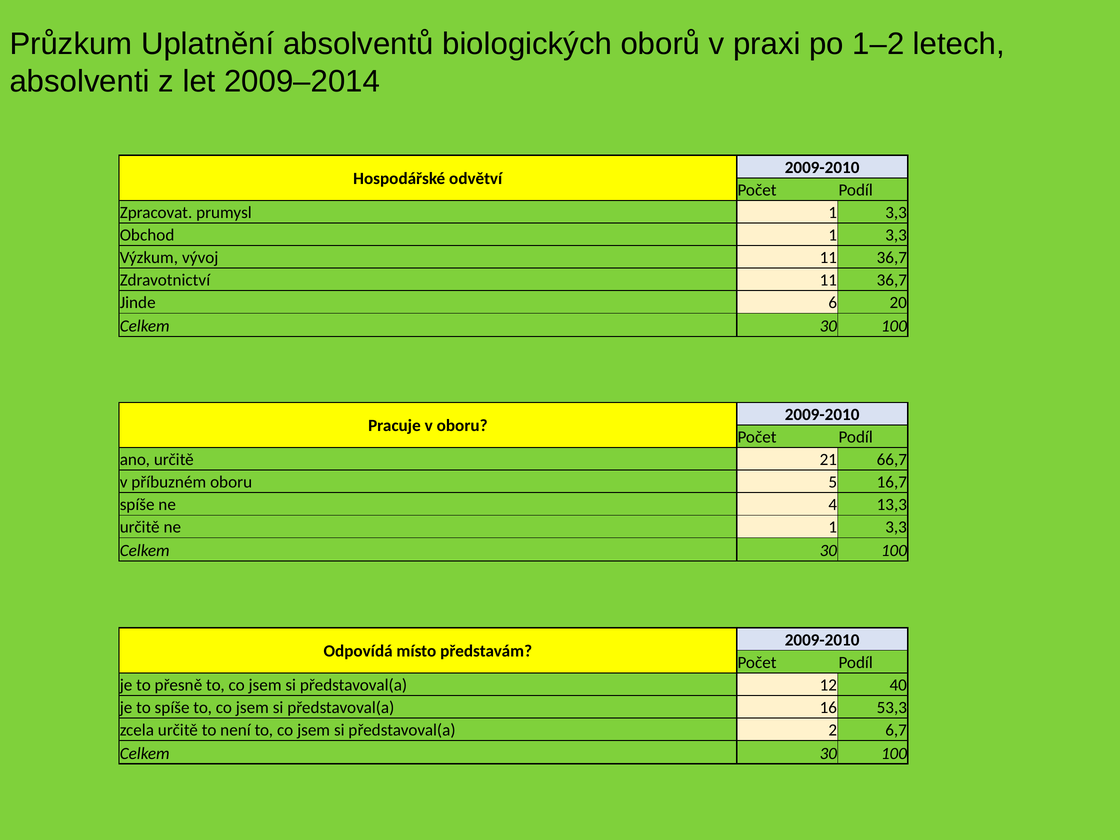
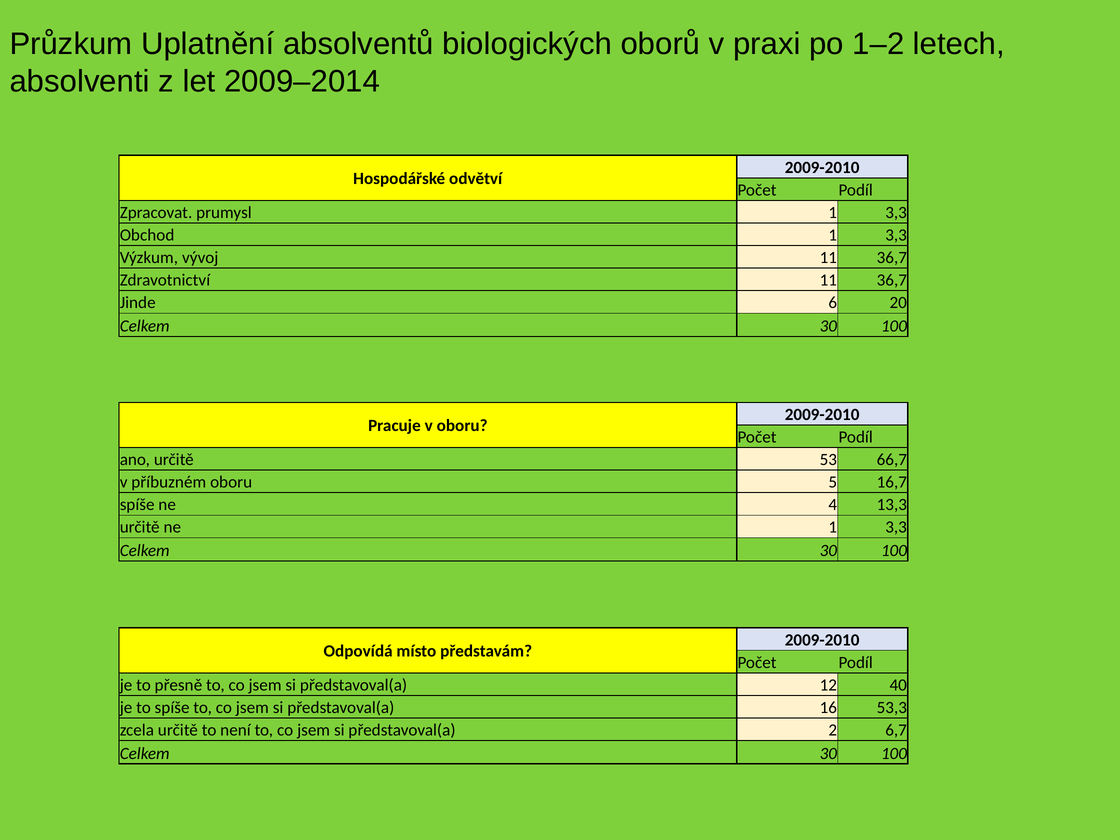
21: 21 -> 53
